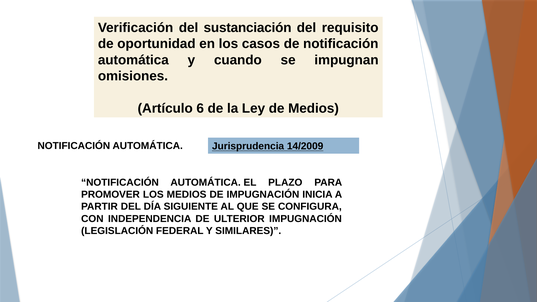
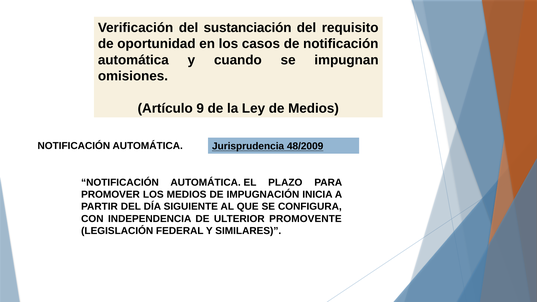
6: 6 -> 9
14/2009: 14/2009 -> 48/2009
ULTERIOR IMPUGNACIÓN: IMPUGNACIÓN -> PROMOVENTE
